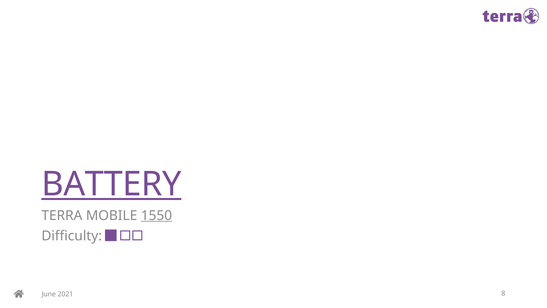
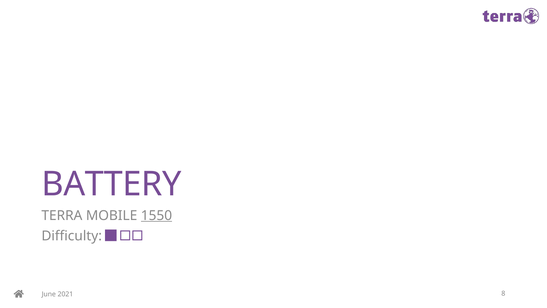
BATTERY underline: present -> none
